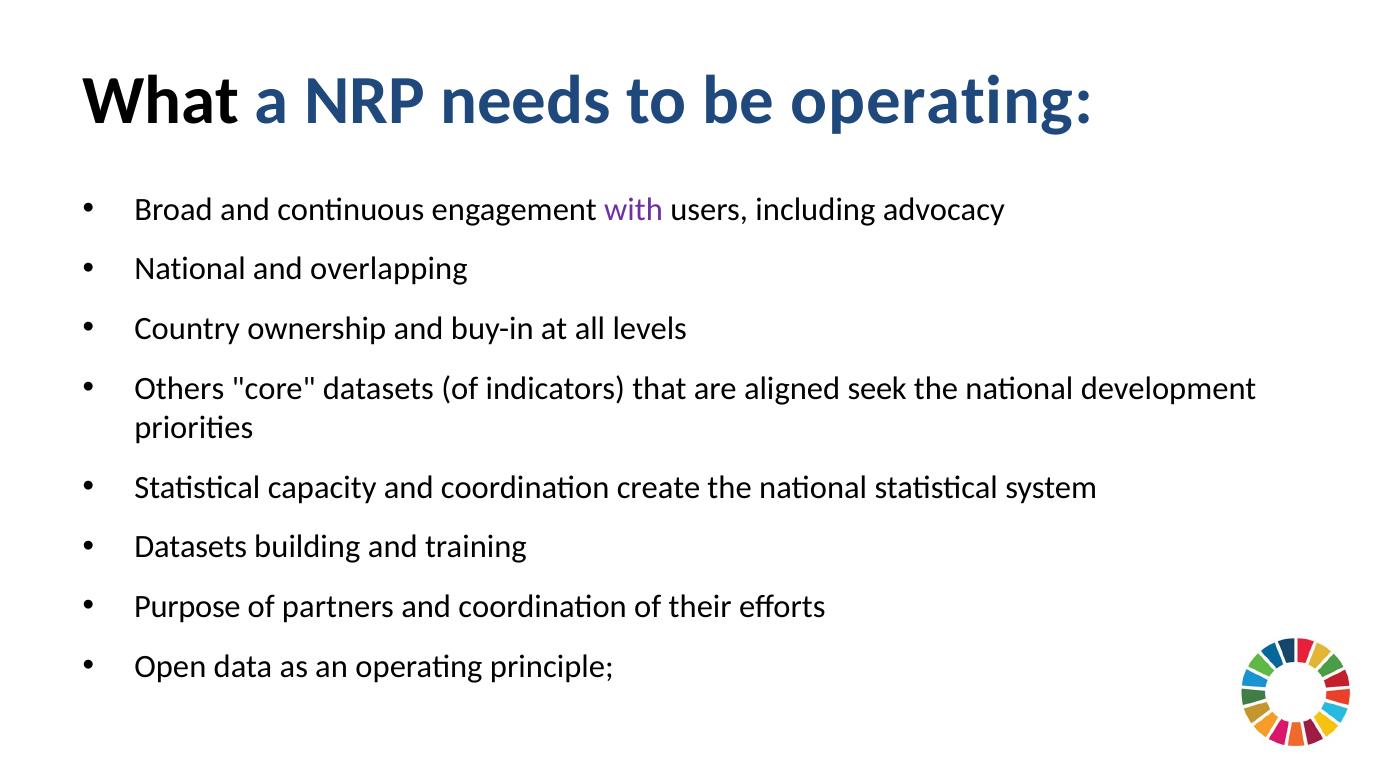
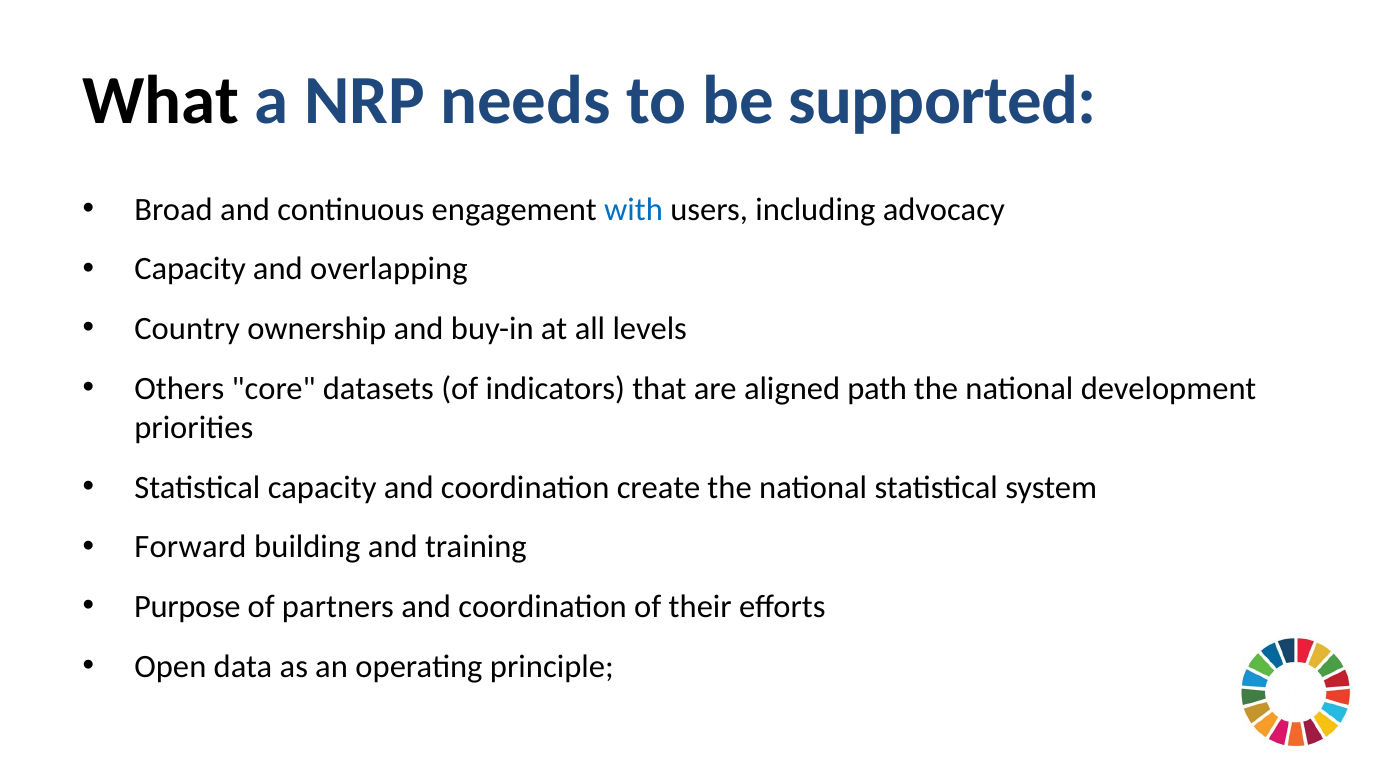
be operating: operating -> supported
with colour: purple -> blue
National at (190, 269): National -> Capacity
seek: seek -> path
Datasets at (191, 547): Datasets -> Forward
